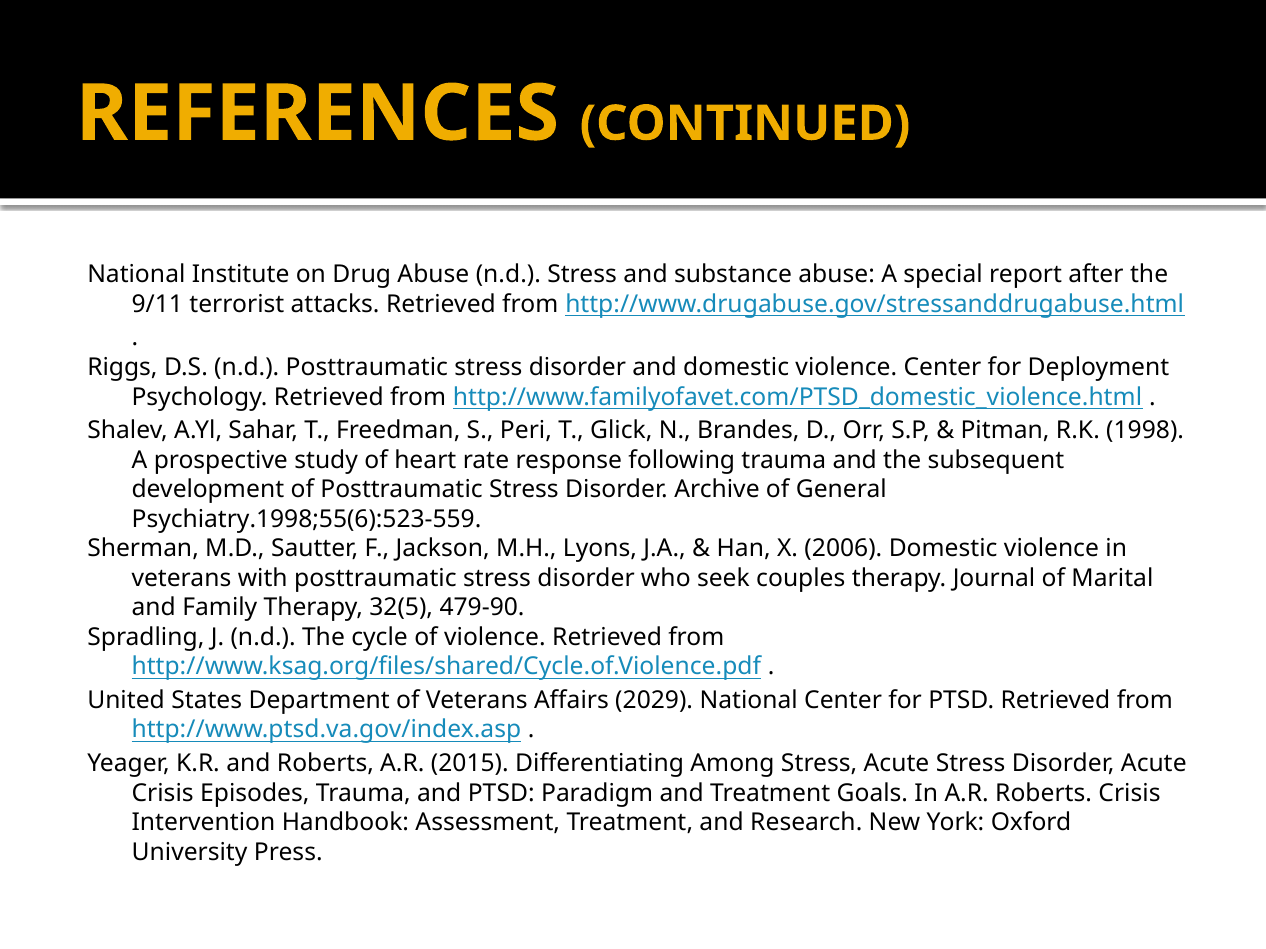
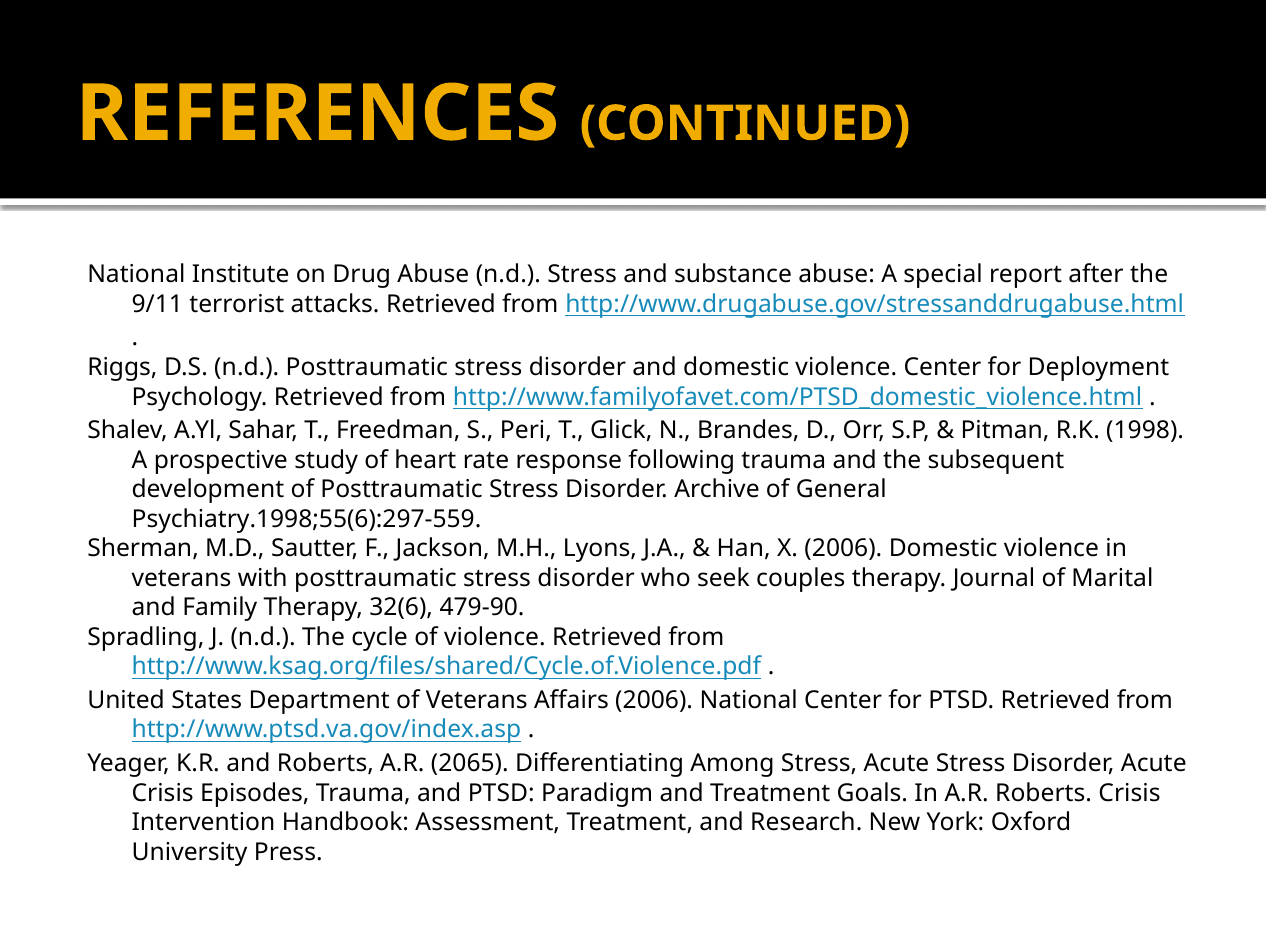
Psychiatry.1998;55(6):523-559: Psychiatry.1998;55(6):523-559 -> Psychiatry.1998;55(6):297-559
32(5: 32(5 -> 32(6
Affairs 2029: 2029 -> 2006
2015: 2015 -> 2065
